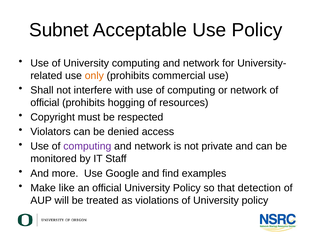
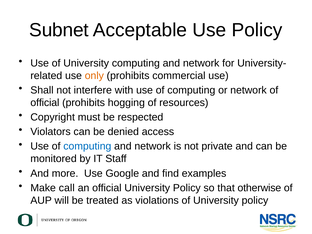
computing at (87, 146) colour: purple -> blue
like: like -> call
detection: detection -> otherwise
